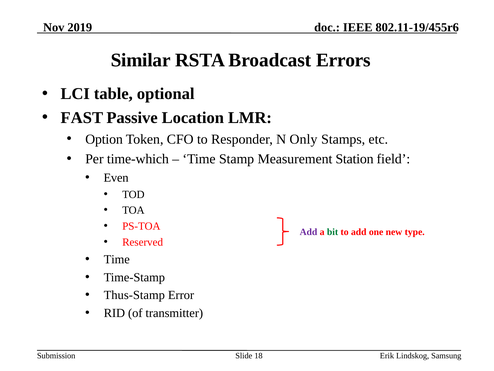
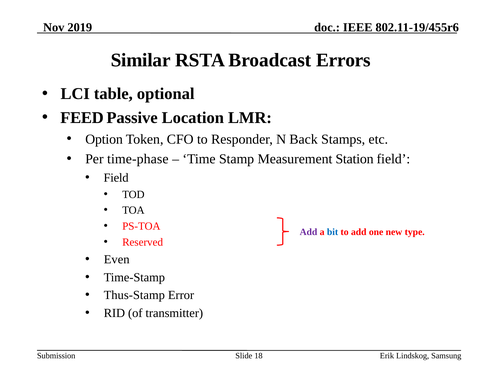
FAST: FAST -> FEED
Only: Only -> Back
time-which: time-which -> time-phase
Even at (116, 178): Even -> Field
bit colour: green -> blue
Time at (117, 259): Time -> Even
